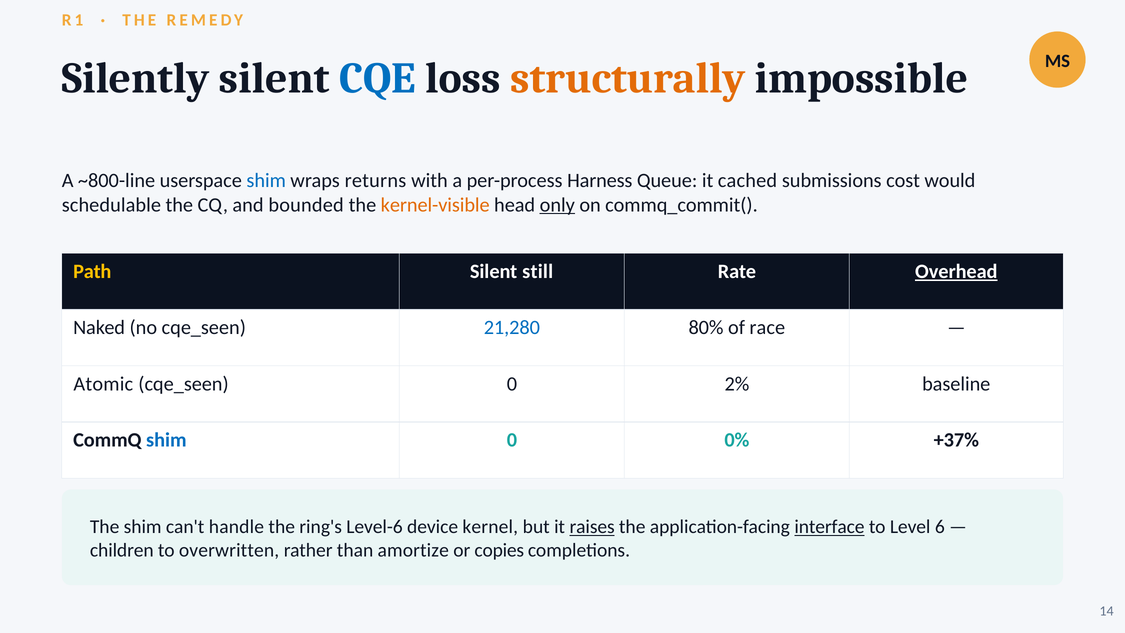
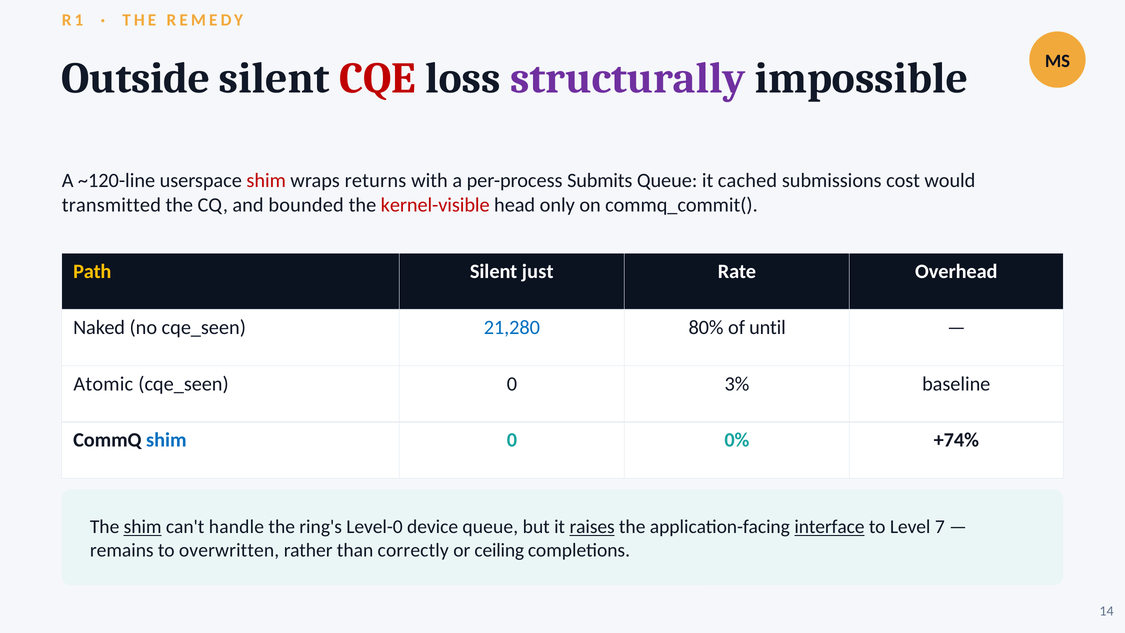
Silently: Silently -> Outside
CQE colour: blue -> red
structurally colour: orange -> purple
~800-line: ~800-line -> ~120-line
shim at (266, 180) colour: blue -> red
Harness: Harness -> Submits
schedulable: schedulable -> transmitted
kernel-visible colour: orange -> red
only underline: present -> none
still: still -> just
Overhead underline: present -> none
race: race -> until
2%: 2% -> 3%
+37%: +37% -> +74%
shim at (143, 527) underline: none -> present
Level-6: Level-6 -> Level-0
device kernel: kernel -> queue
6: 6 -> 7
children: children -> remains
amortize: amortize -> correctly
copies: copies -> ceiling
